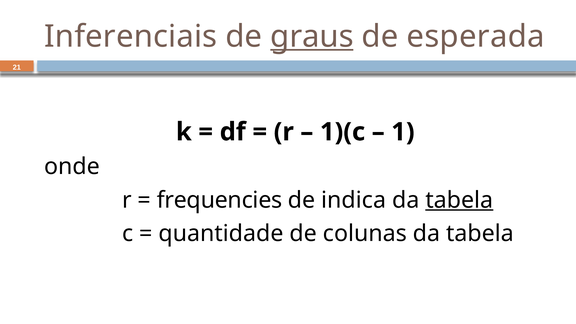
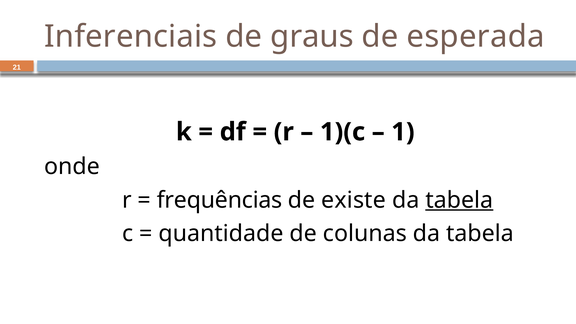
graus underline: present -> none
frequencies: frequencies -> frequências
indica: indica -> existe
